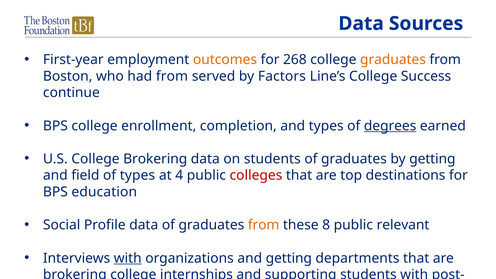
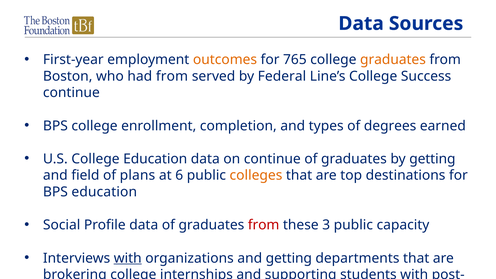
268: 268 -> 765
Factors: Factors -> Federal
degrees underline: present -> none
College Brokering: Brokering -> Education
on students: students -> continue
of types: types -> plans
4: 4 -> 6
colleges colour: red -> orange
from at (264, 225) colour: orange -> red
8: 8 -> 3
relevant: relevant -> capacity
